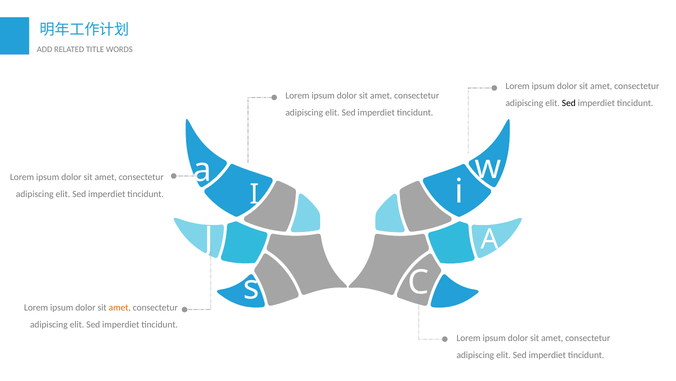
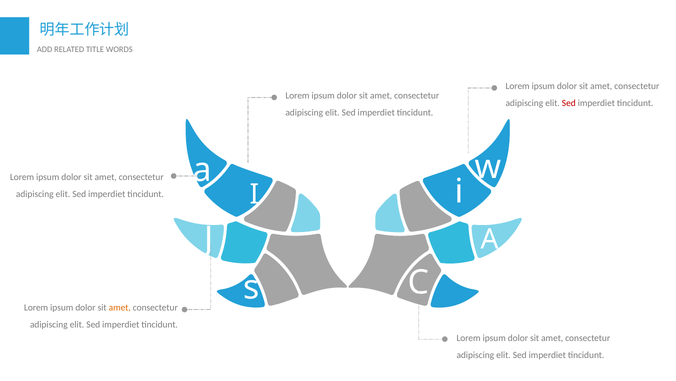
Sed at (569, 103) colour: black -> red
